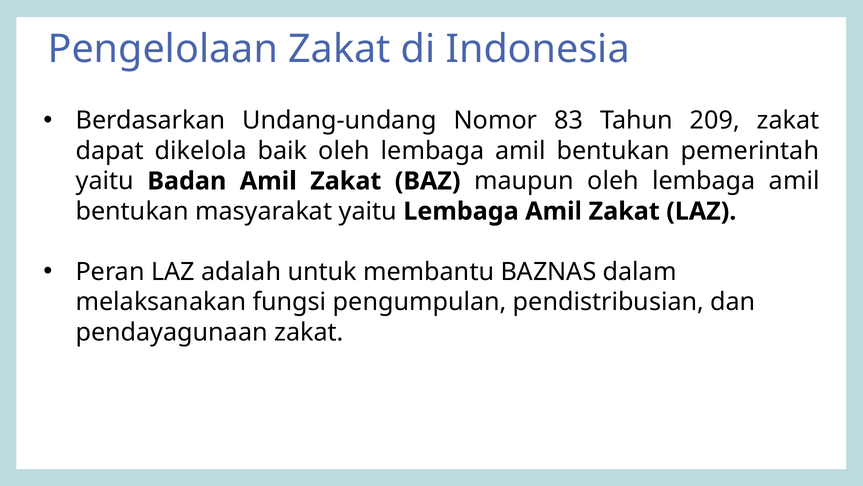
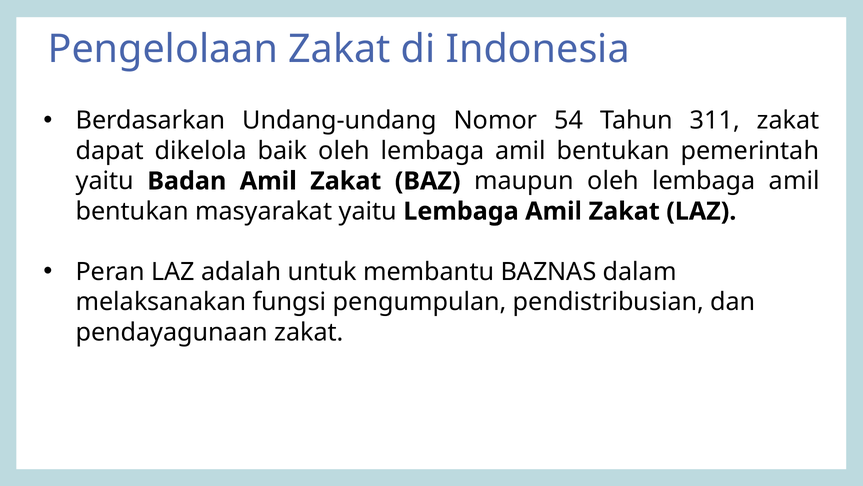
83: 83 -> 54
209: 209 -> 311
